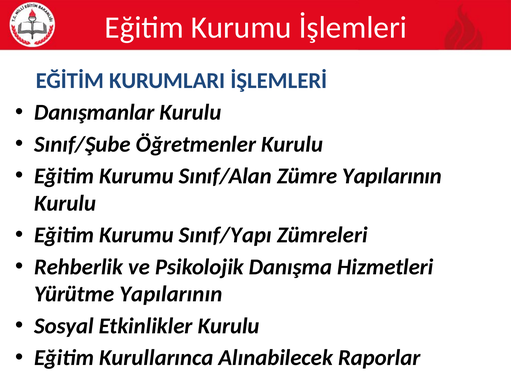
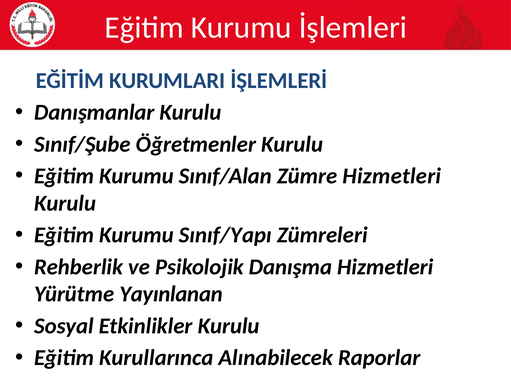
Zümre Yapılarının: Yapılarının -> Hizmetleri
Yürütme Yapılarının: Yapılarının -> Yayınlanan
